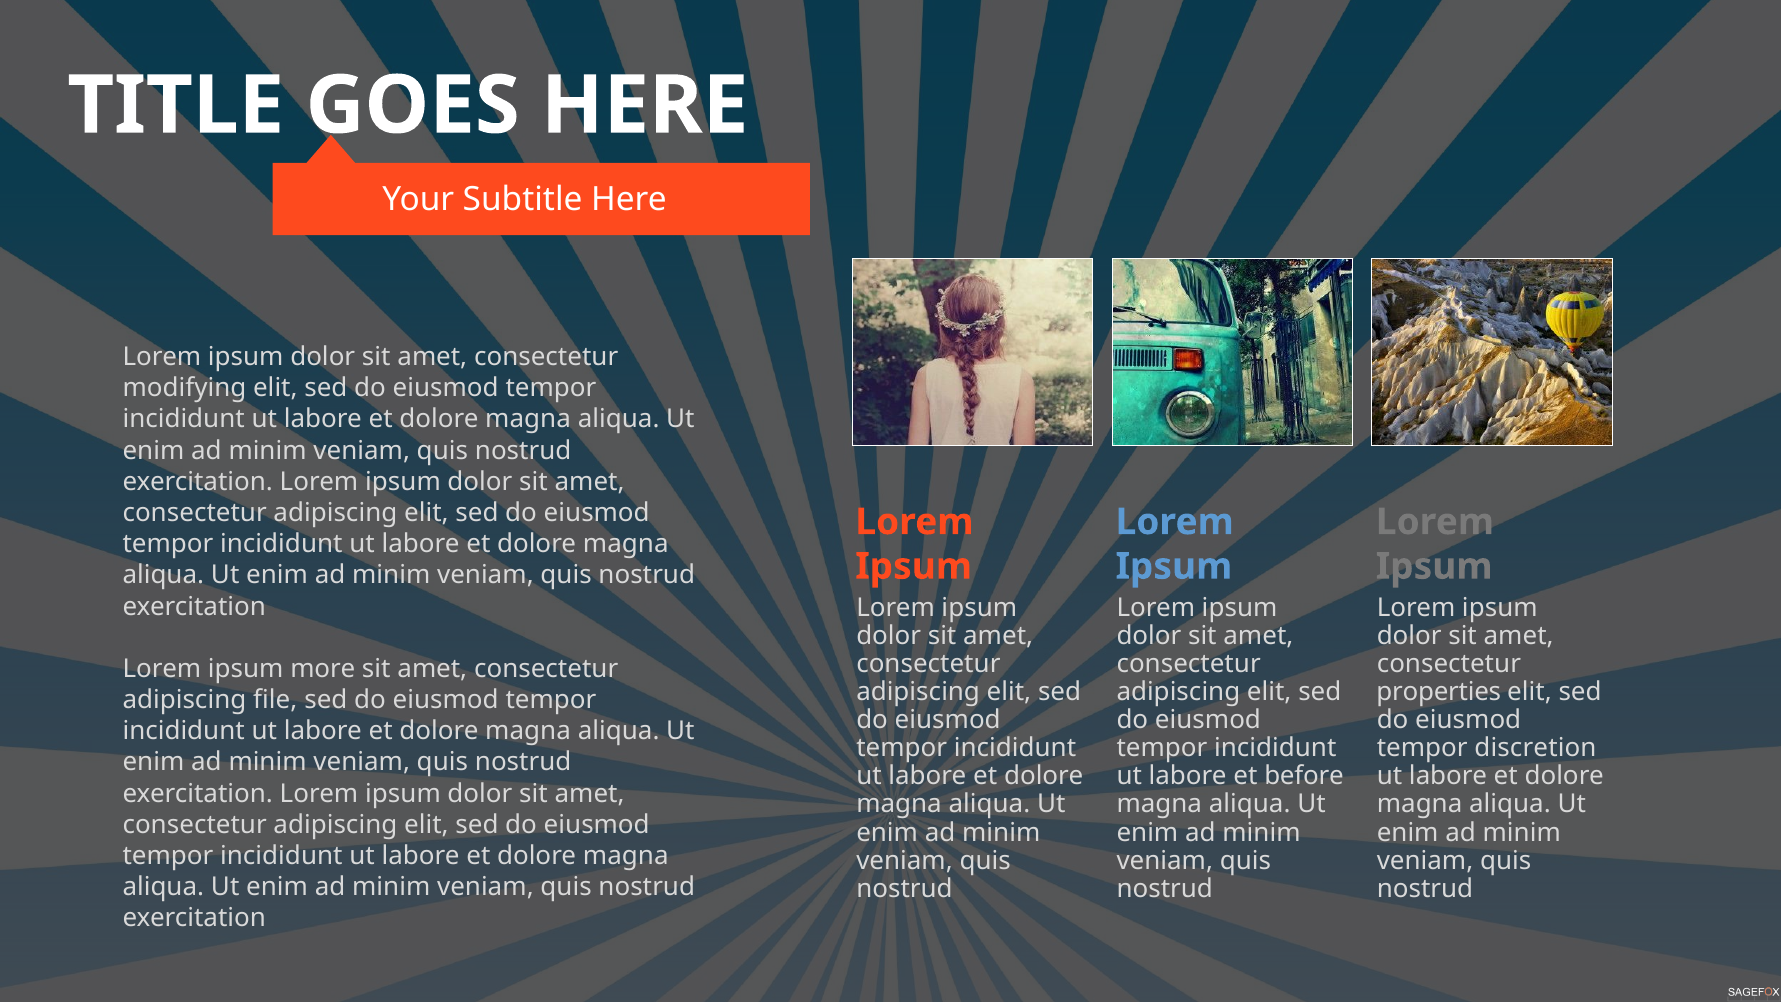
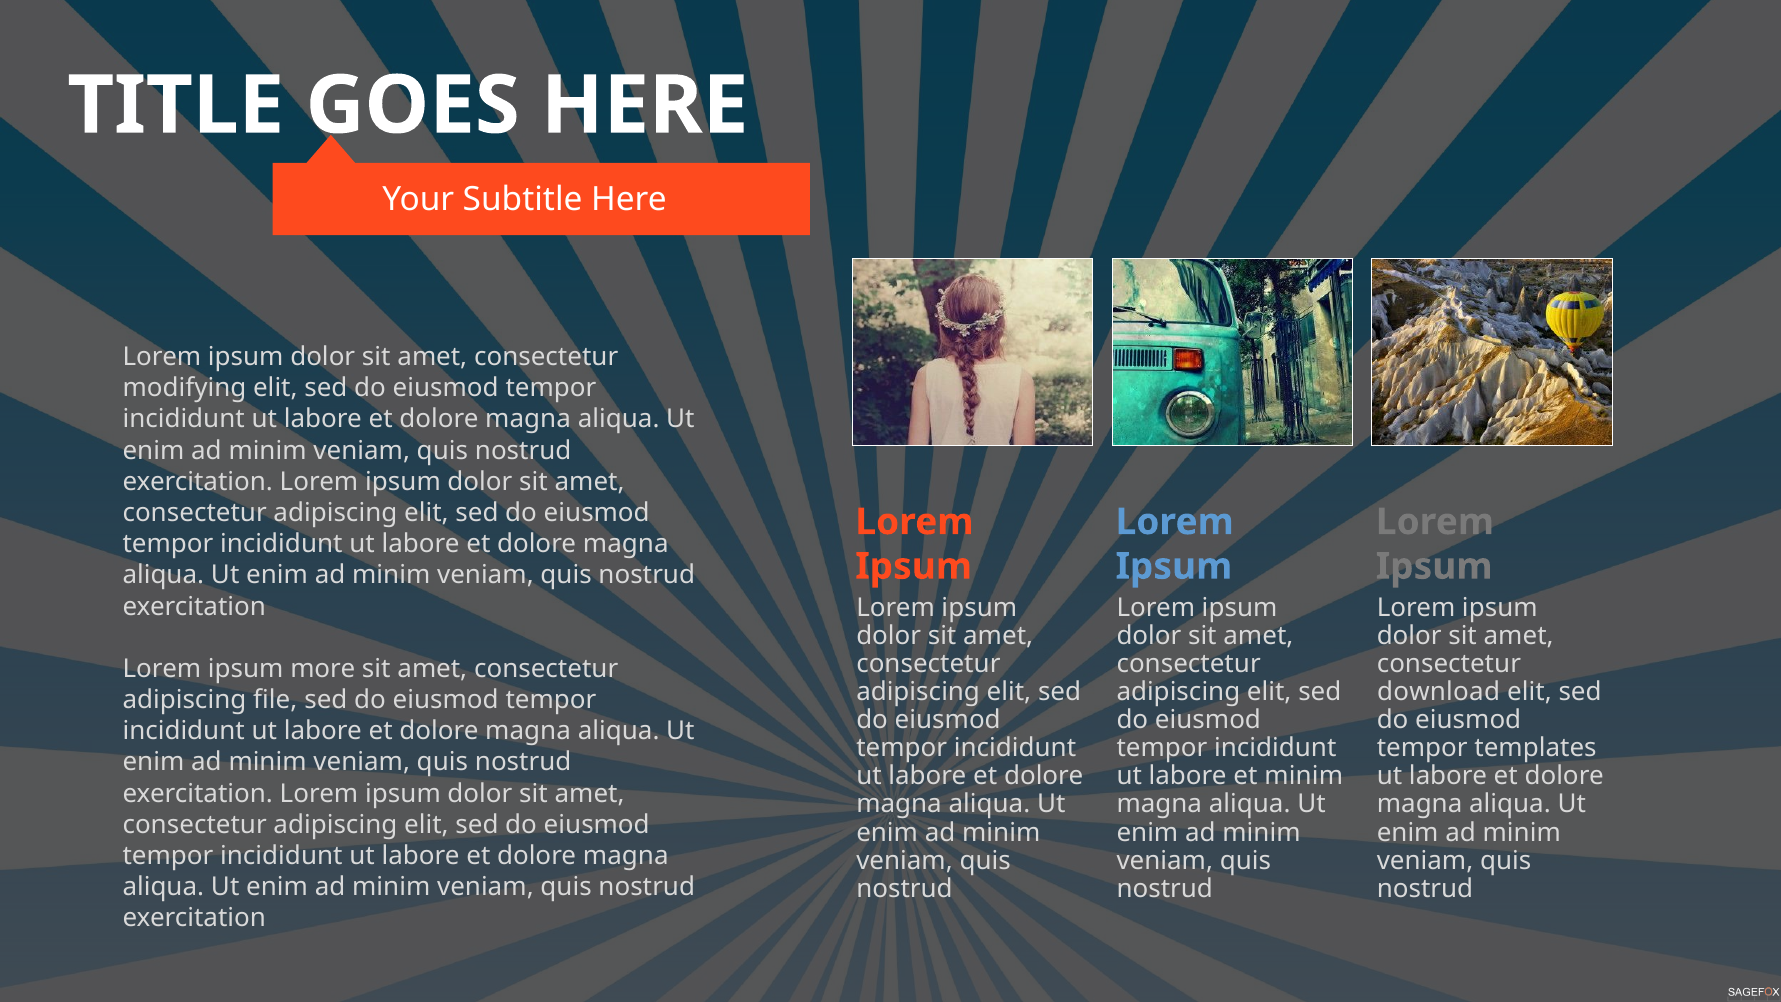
properties: properties -> download
discretion: discretion -> templates
et before: before -> minim
